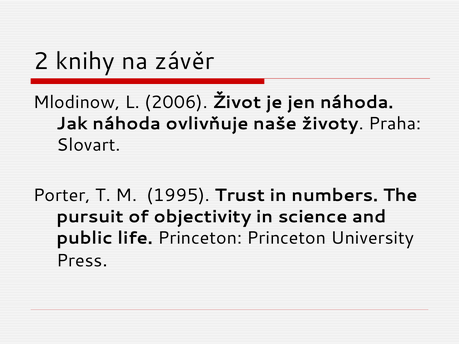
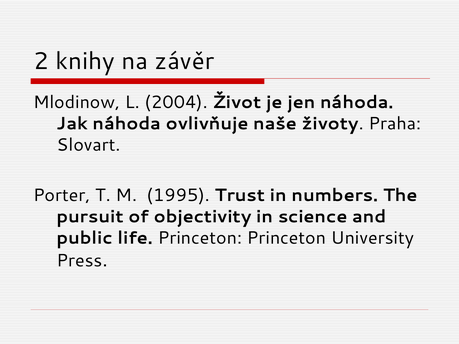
2006: 2006 -> 2004
